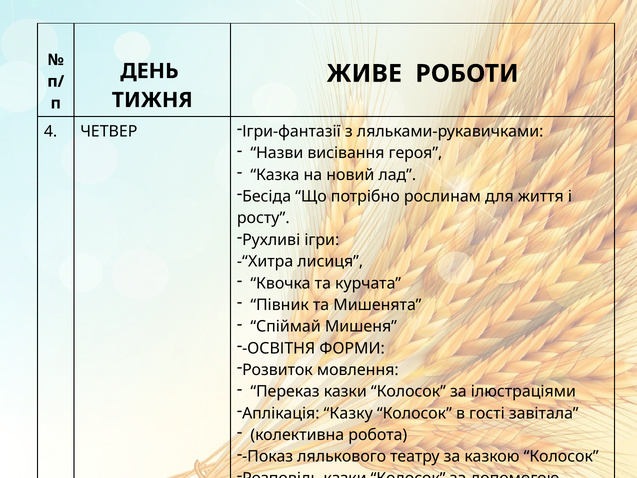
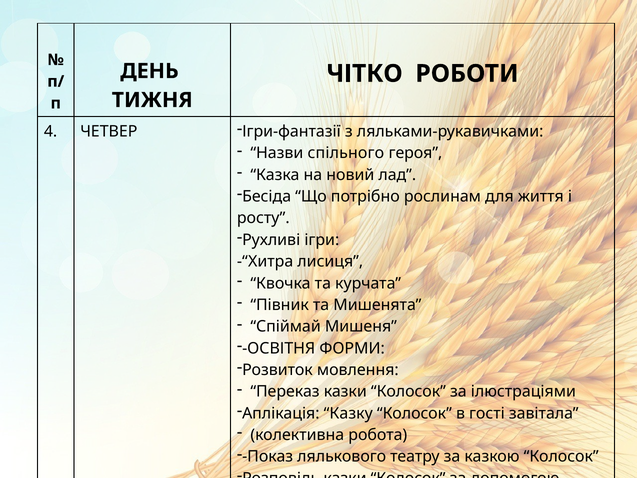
ЖИВЕ: ЖИВЕ -> ЧІТКО
висівання: висівання -> спільного
